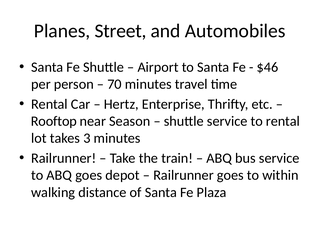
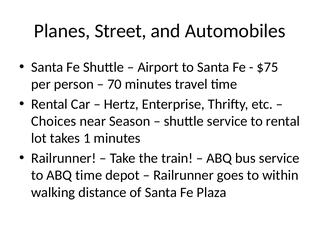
$46: $46 -> $75
Rooftop: Rooftop -> Choices
3: 3 -> 1
ABQ goes: goes -> time
